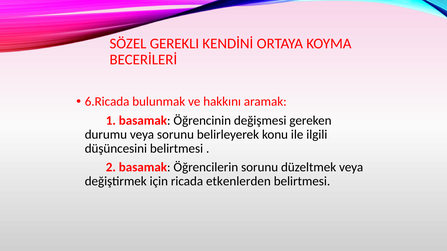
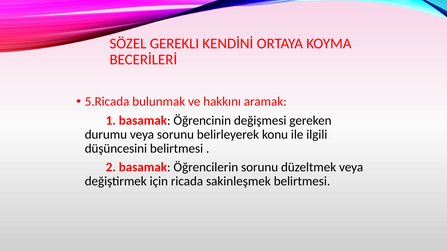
6.Ricada: 6.Ricada -> 5.Ricada
etkenlerden: etkenlerden -> sakinleşmek
